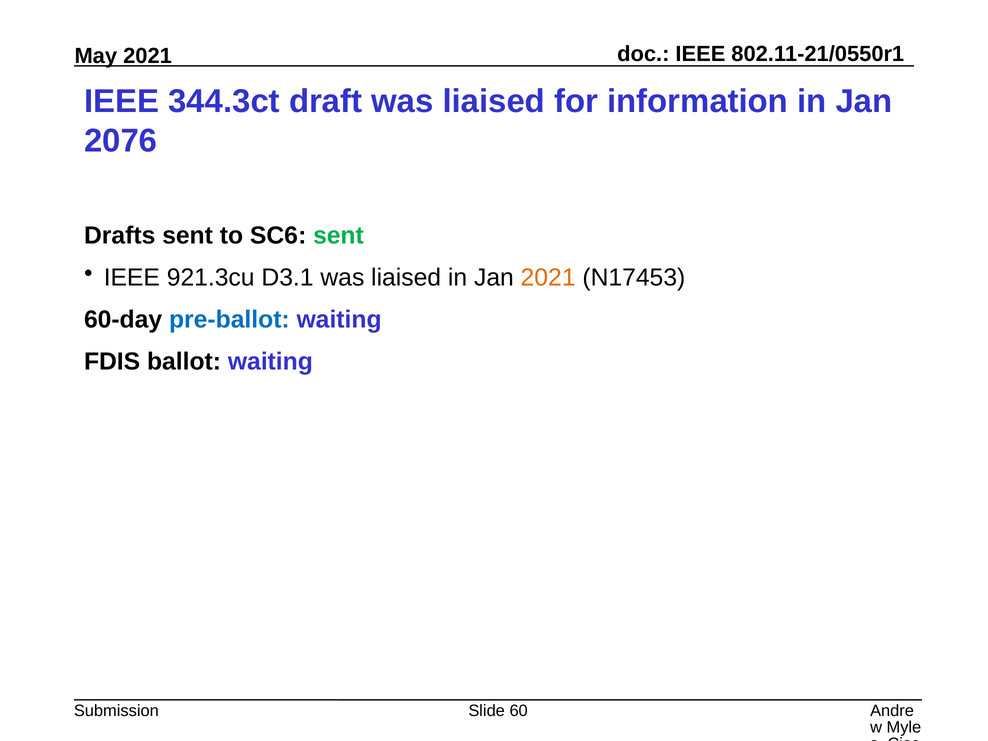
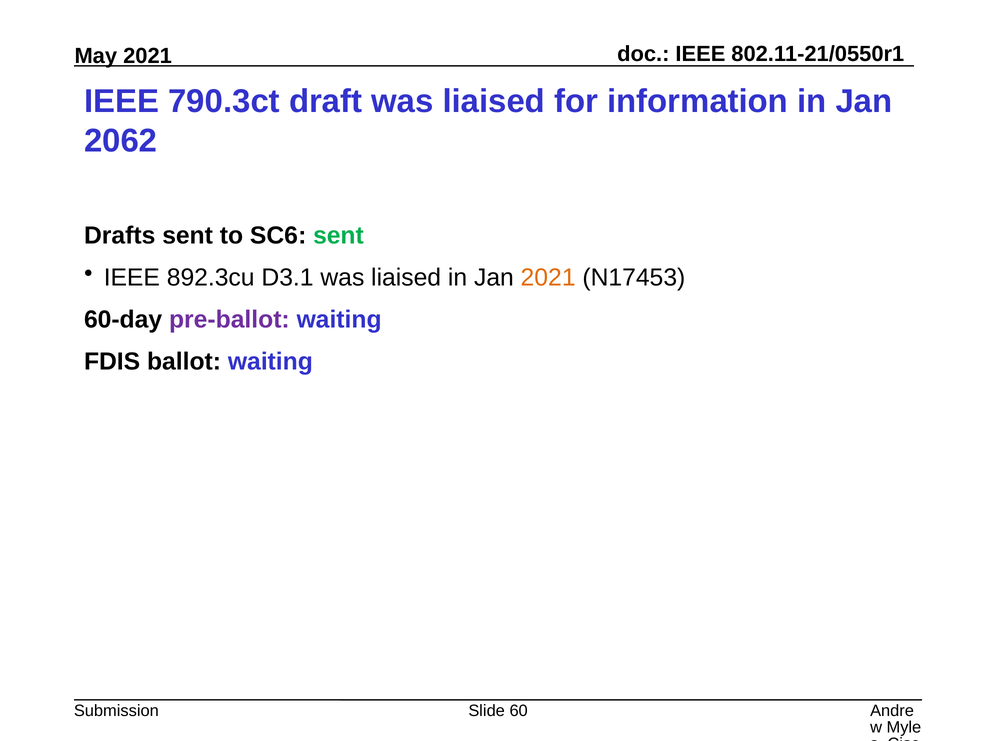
344.3ct: 344.3ct -> 790.3ct
2076: 2076 -> 2062
921.3cu: 921.3cu -> 892.3cu
pre-ballot colour: blue -> purple
